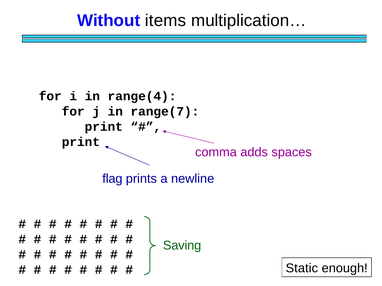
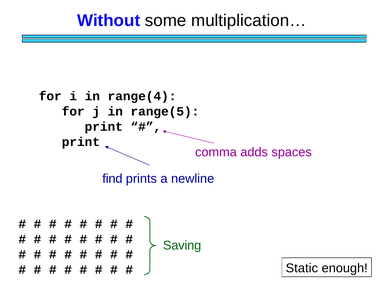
items: items -> some
range(7: range(7 -> range(5
flag: flag -> find
